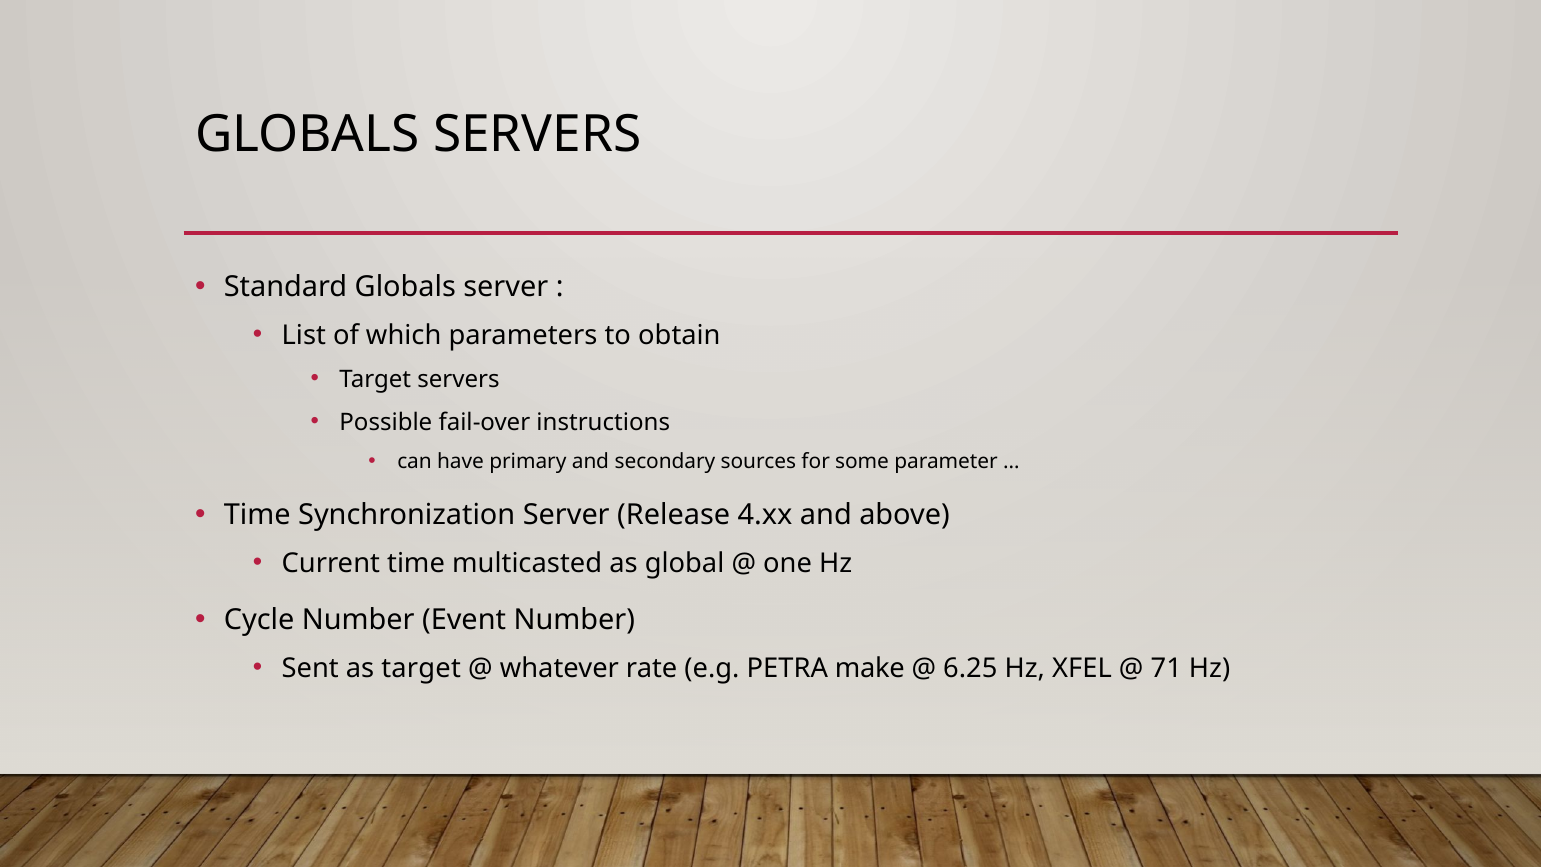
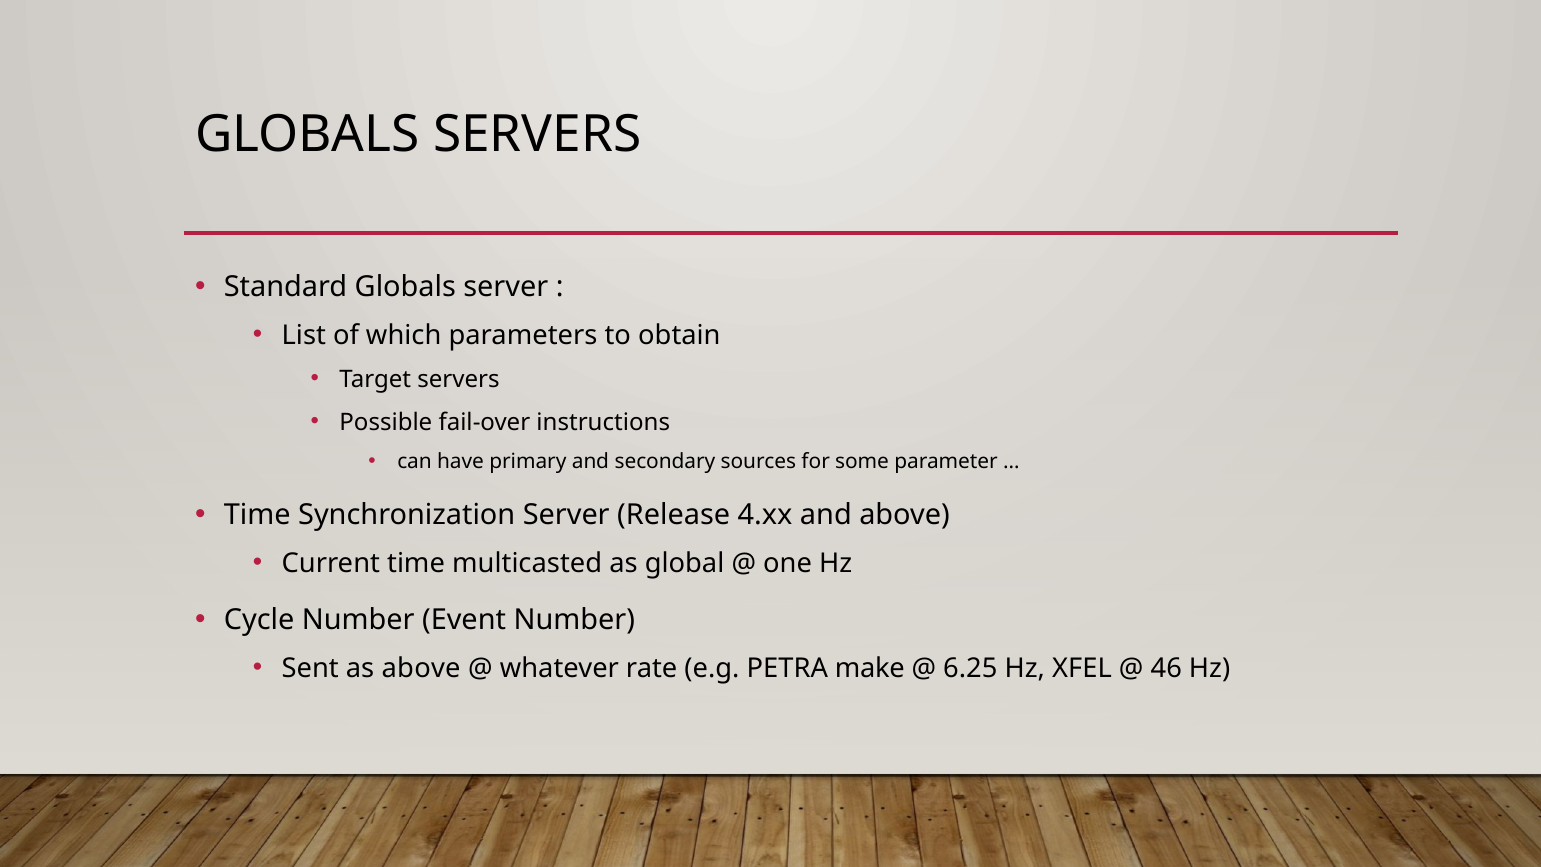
as target: target -> above
71: 71 -> 46
